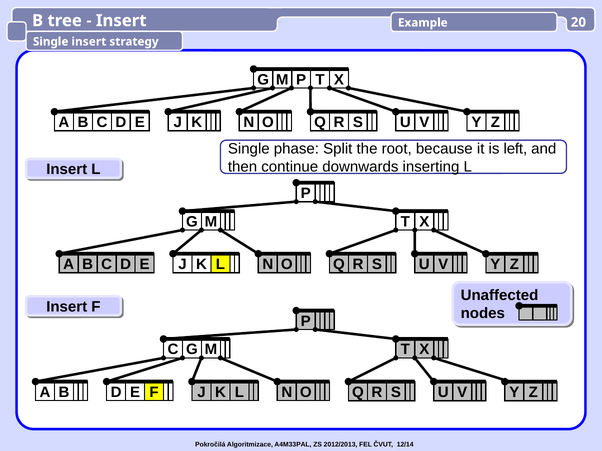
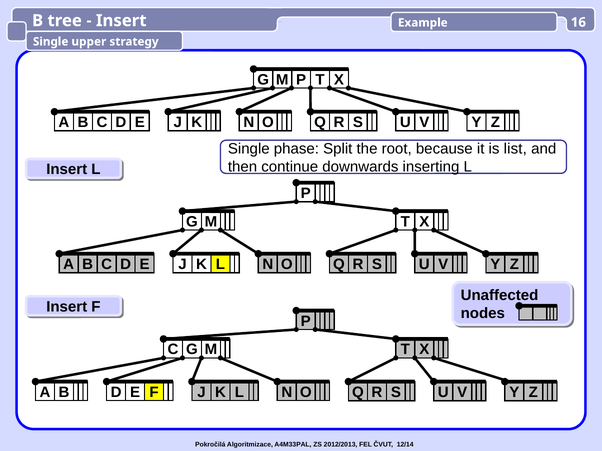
20: 20 -> 16
Single insert: insert -> upper
left: left -> list
